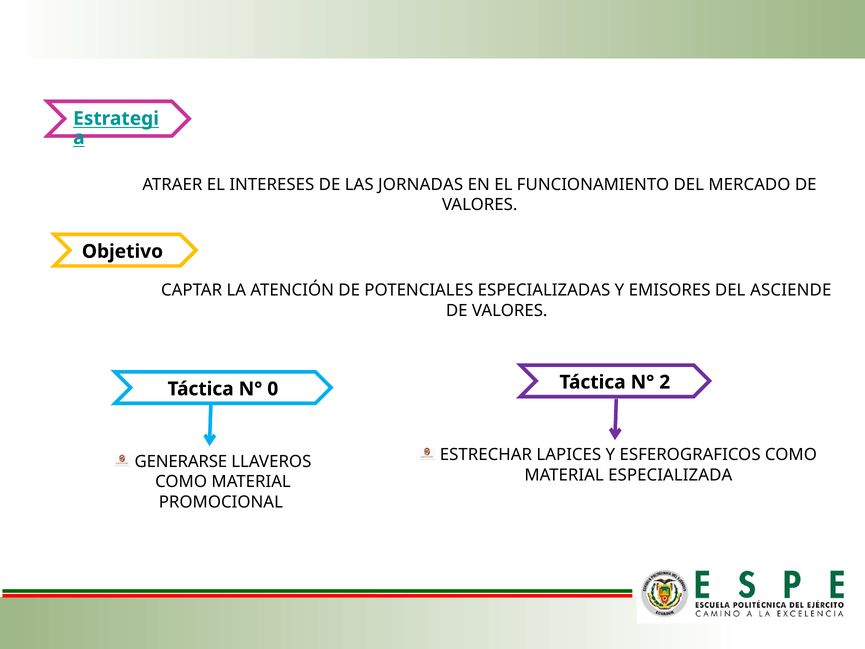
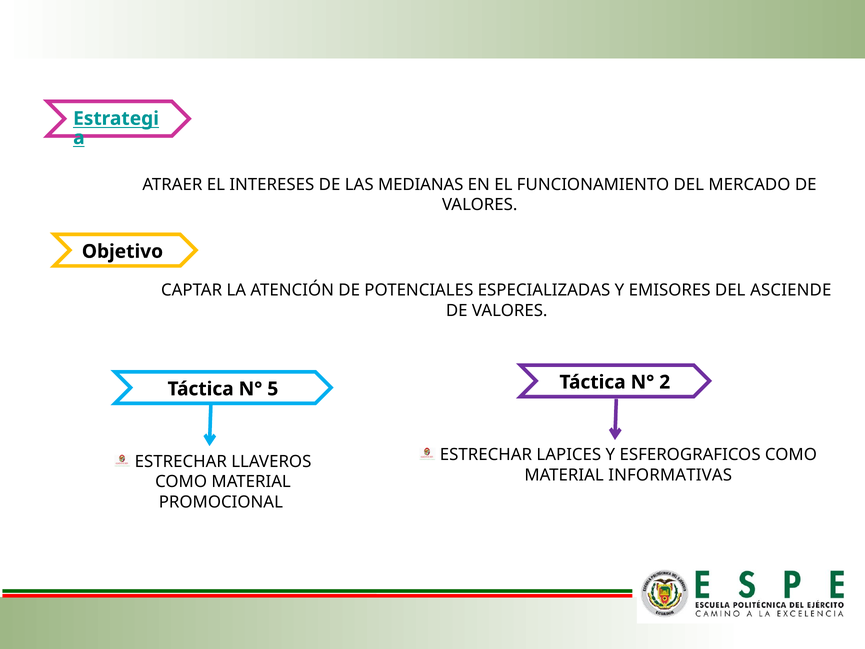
JORNADAS: JORNADAS -> MEDIANAS
0: 0 -> 5
GENERARSE at (181, 462): GENERARSE -> ESTRECHAR
ESPECIALIZADA: ESPECIALIZADA -> INFORMATIVAS
